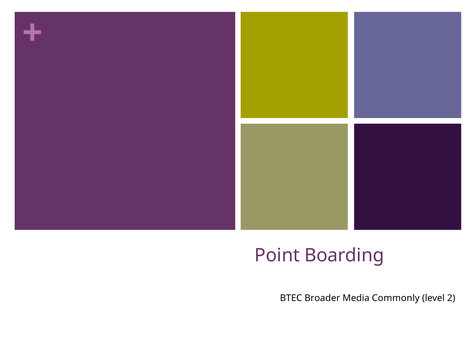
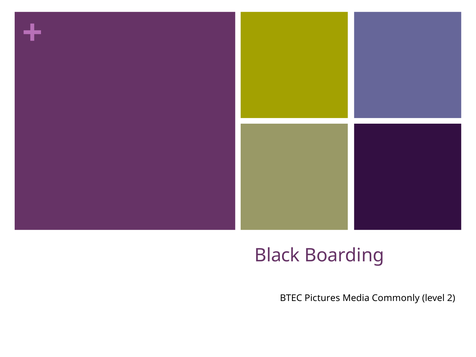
Point: Point -> Black
Broader: Broader -> Pictures
